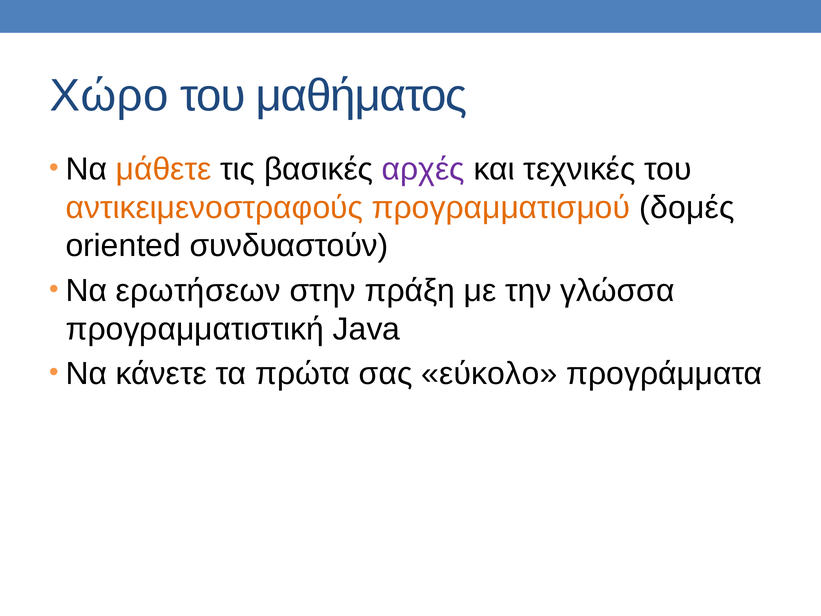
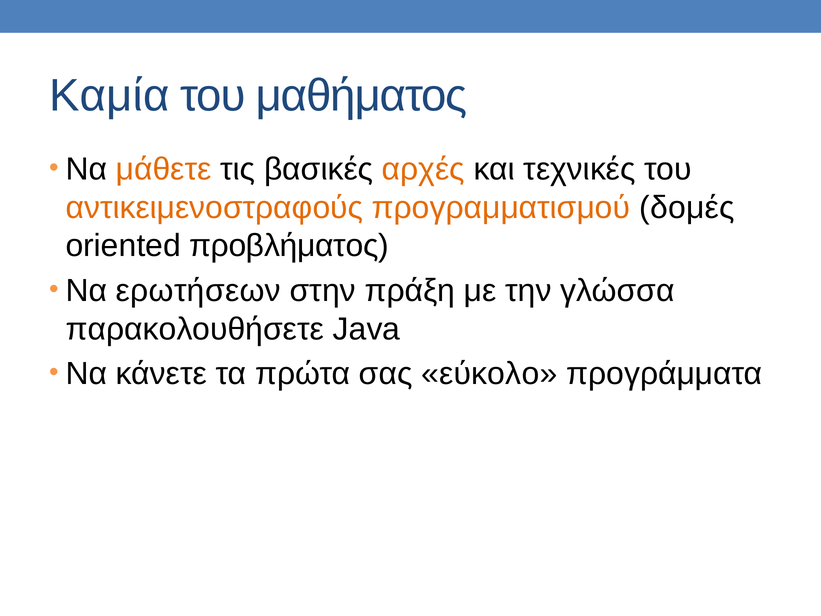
Χώρο: Χώρο -> Καμία
αρχές colour: purple -> orange
συνδυαστούν: συνδυαστούν -> προβλήματος
προγραμματιστική: προγραμματιστική -> παρακολουθήσετε
